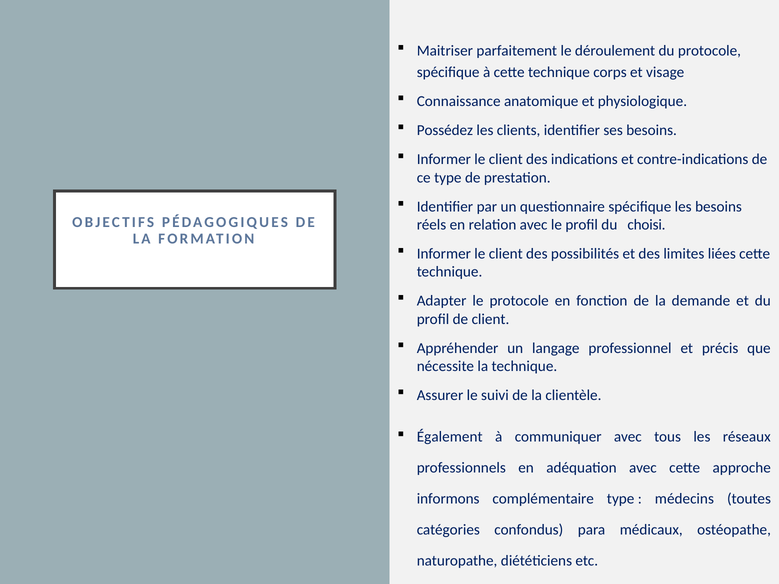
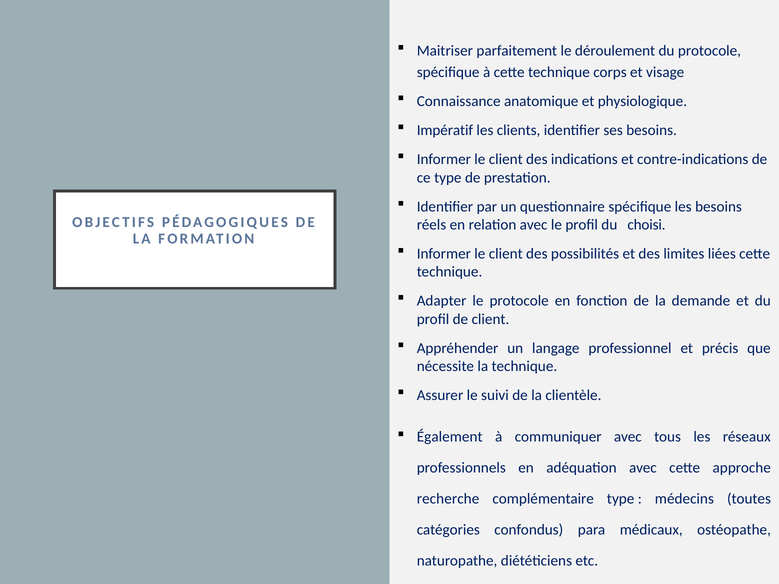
Possédez: Possédez -> Impératif
informons: informons -> recherche
